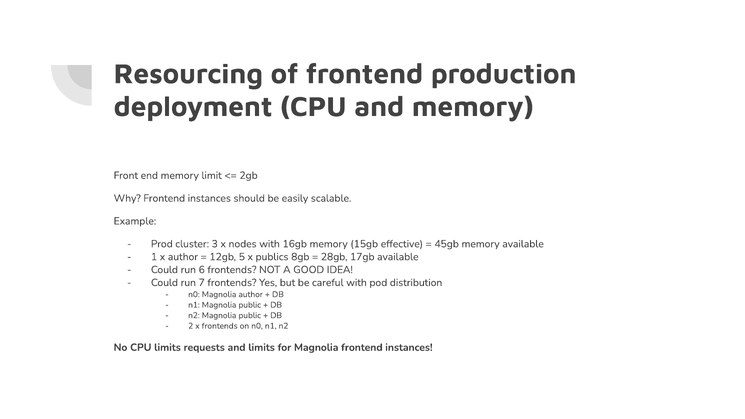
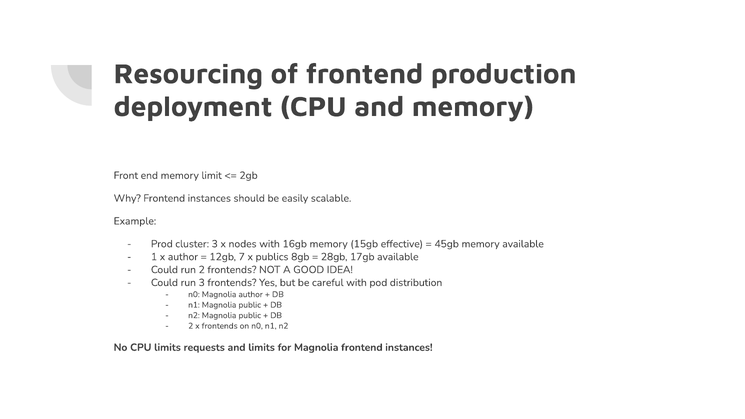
5: 5 -> 7
run 6: 6 -> 2
run 7: 7 -> 3
